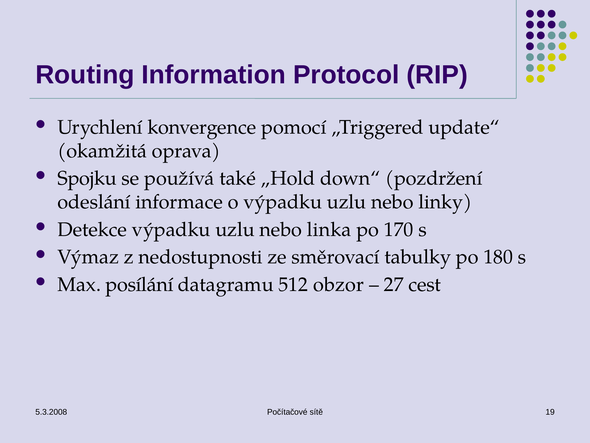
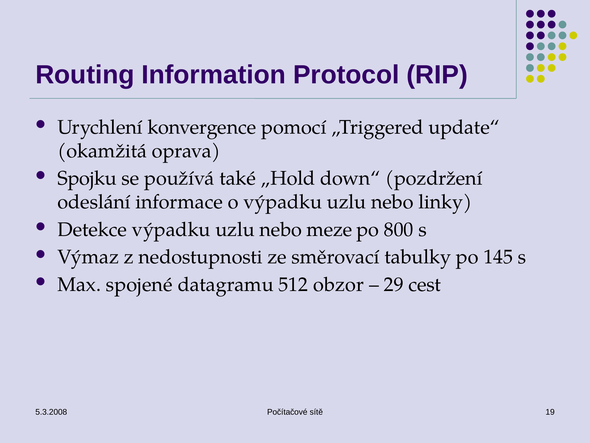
linka: linka -> meze
170: 170 -> 800
180: 180 -> 145
posílání: posílání -> spojené
27: 27 -> 29
